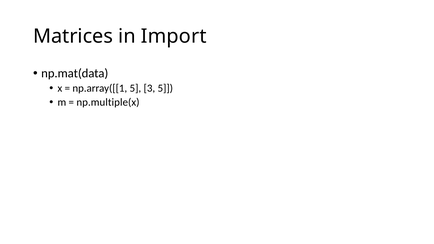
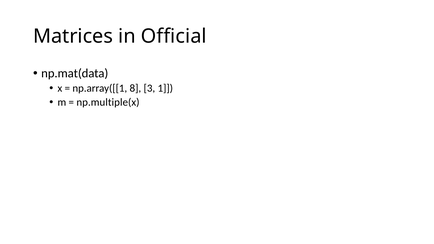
Import: Import -> Official
np.array([[1 5: 5 -> 8
3 5: 5 -> 1
